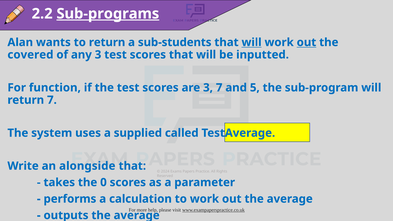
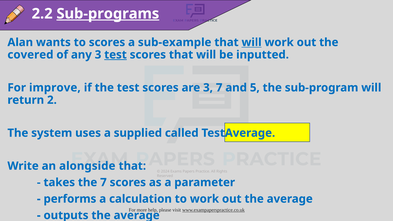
to return: return -> scores
sub-students: sub-students -> sub-example
out at (306, 42) underline: present -> none
test at (116, 55) underline: none -> present
function: function -> improve
return 7: 7 -> 2
the 0: 0 -> 7
